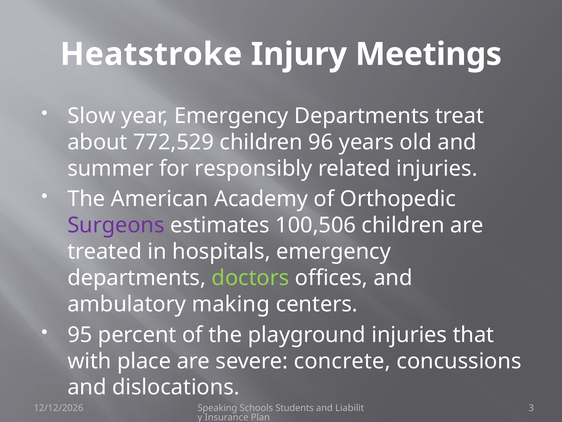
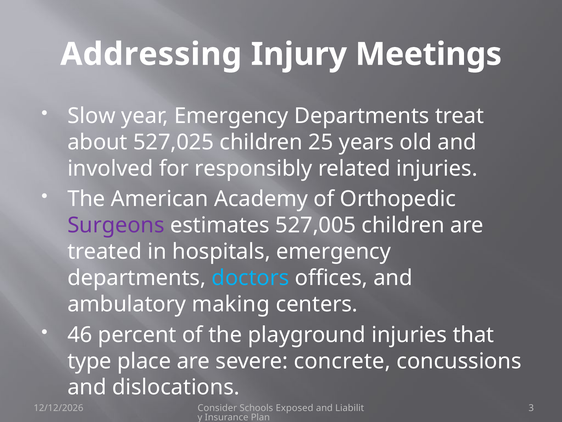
Heatstroke: Heatstroke -> Addressing
772,529: 772,529 -> 527,025
96: 96 -> 25
summer: summer -> involved
100,506: 100,506 -> 527,005
doctors colour: light green -> light blue
95: 95 -> 46
with: with -> type
Speaking: Speaking -> Consider
Students: Students -> Exposed
